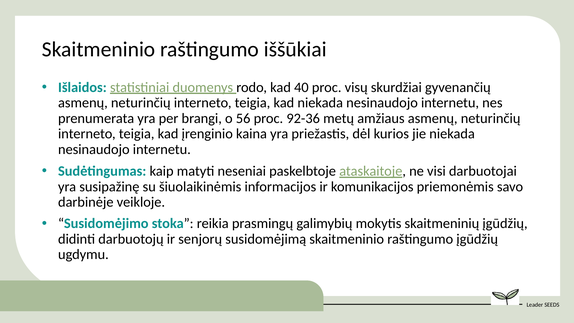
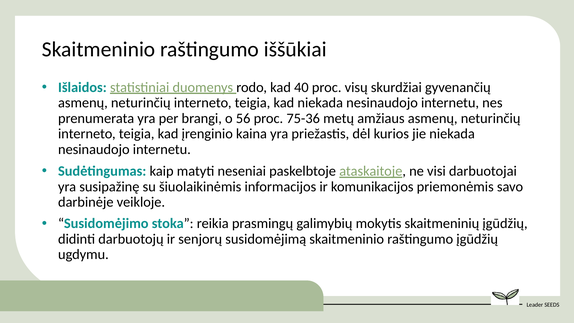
92-36: 92-36 -> 75-36
